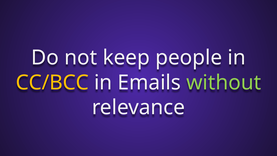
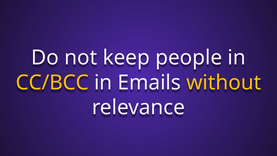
without colour: light green -> yellow
